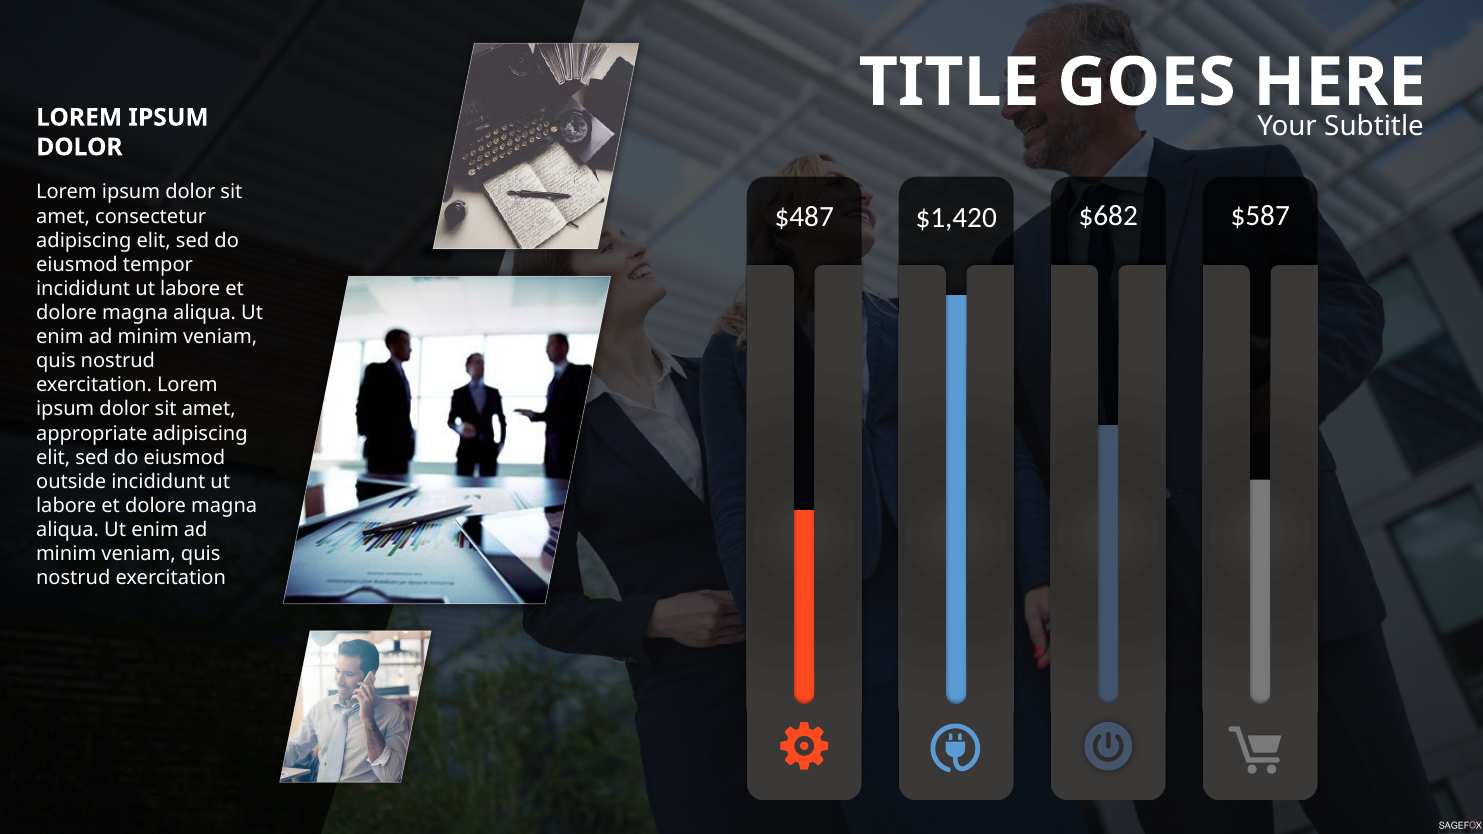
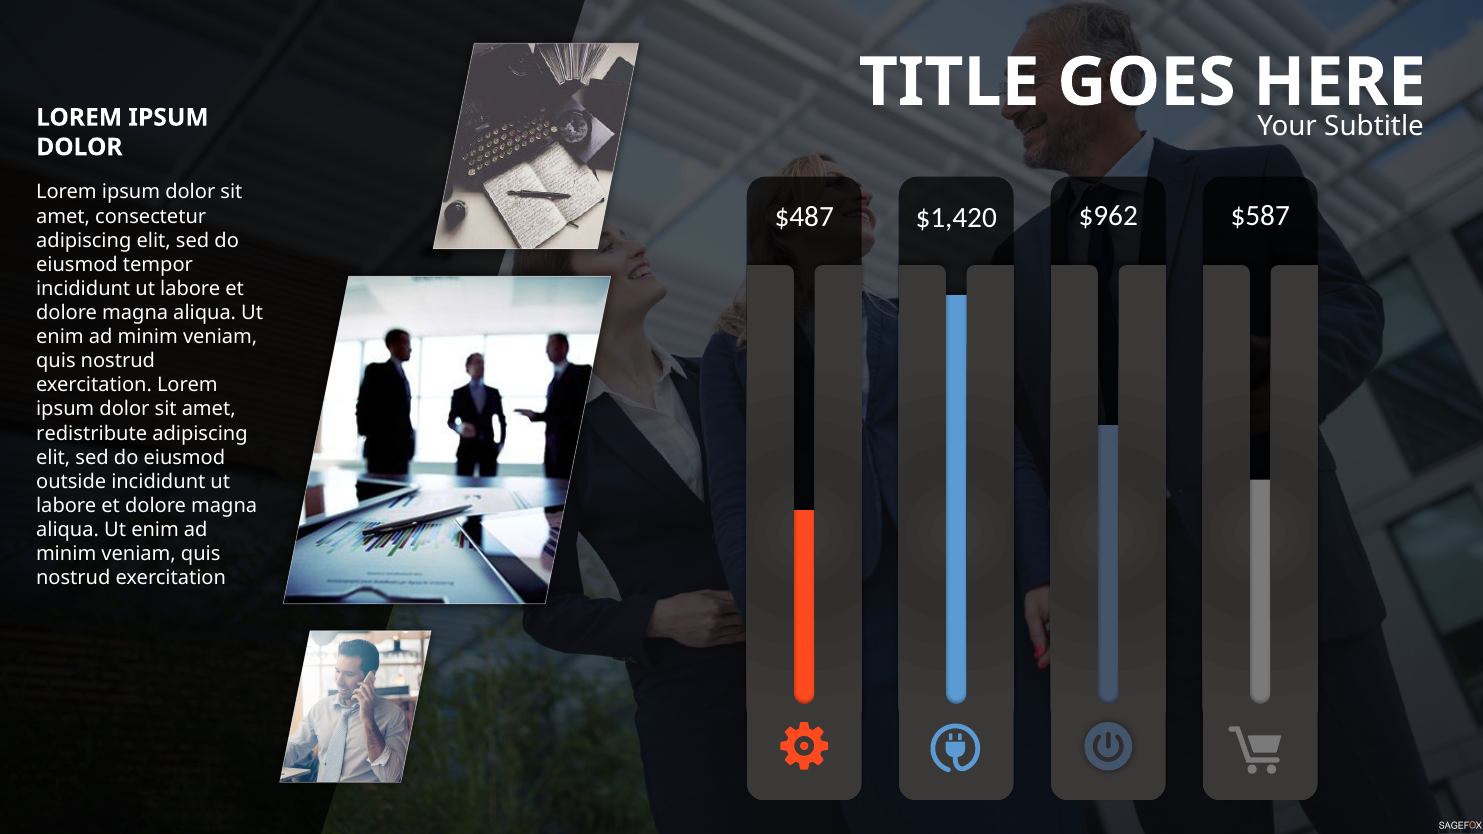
$682: $682 -> $962
appropriate: appropriate -> redistribute
